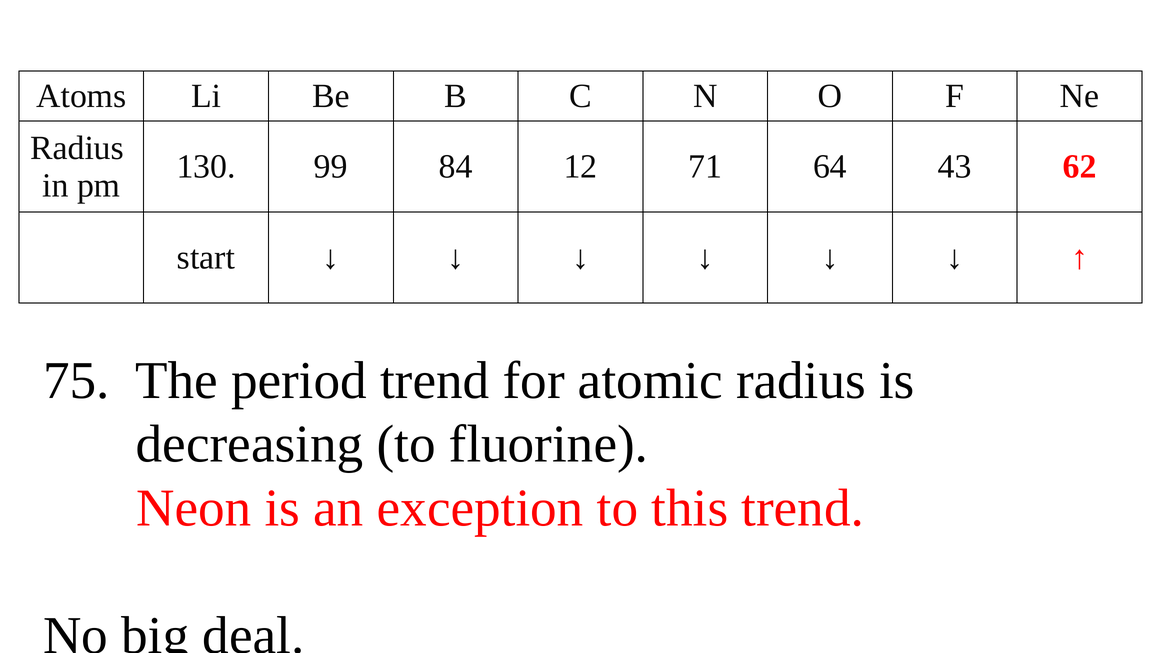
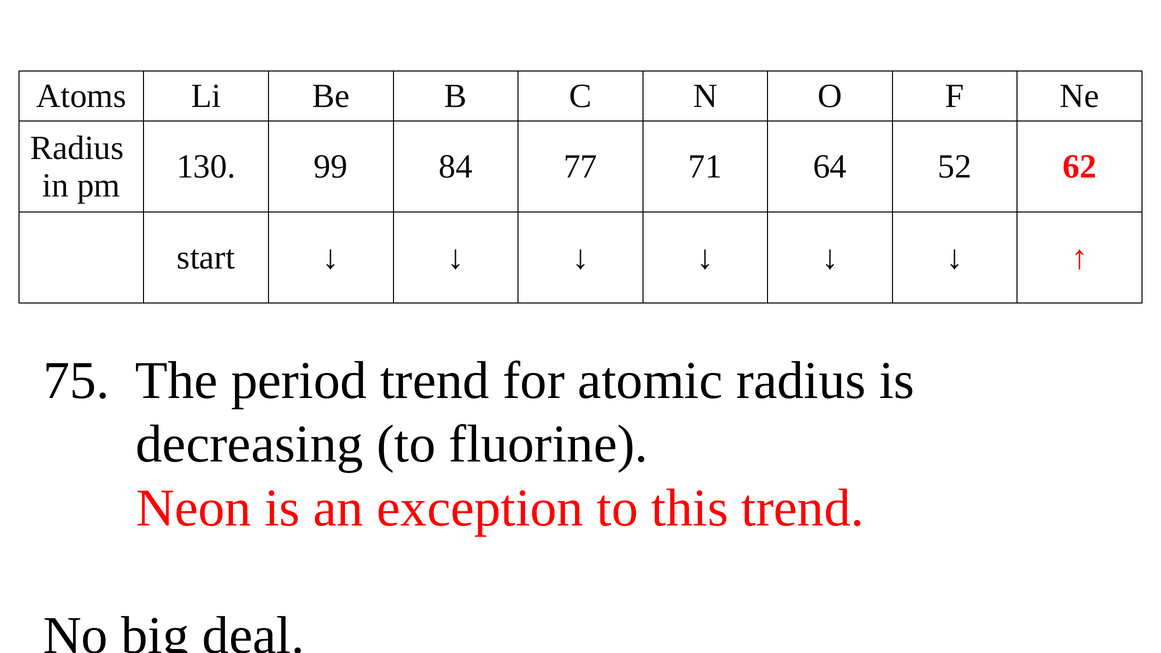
12: 12 -> 77
43: 43 -> 52
